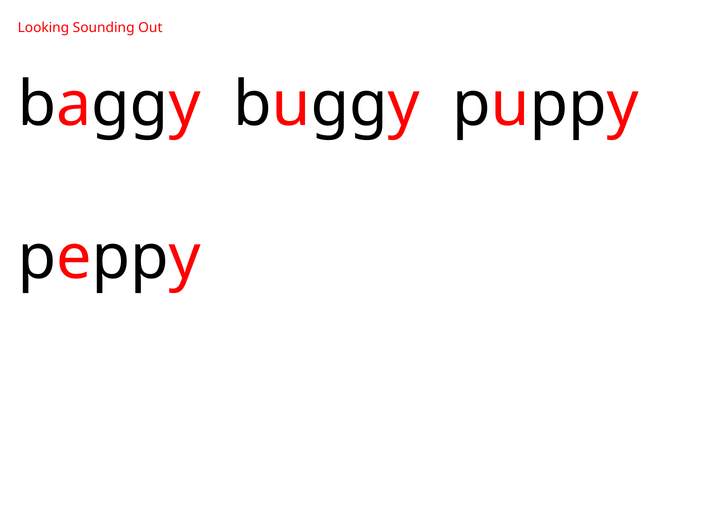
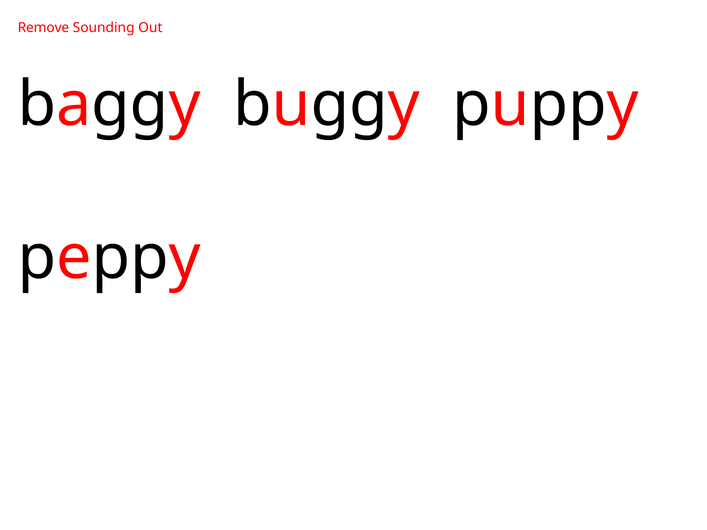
Looking: Looking -> Remove
